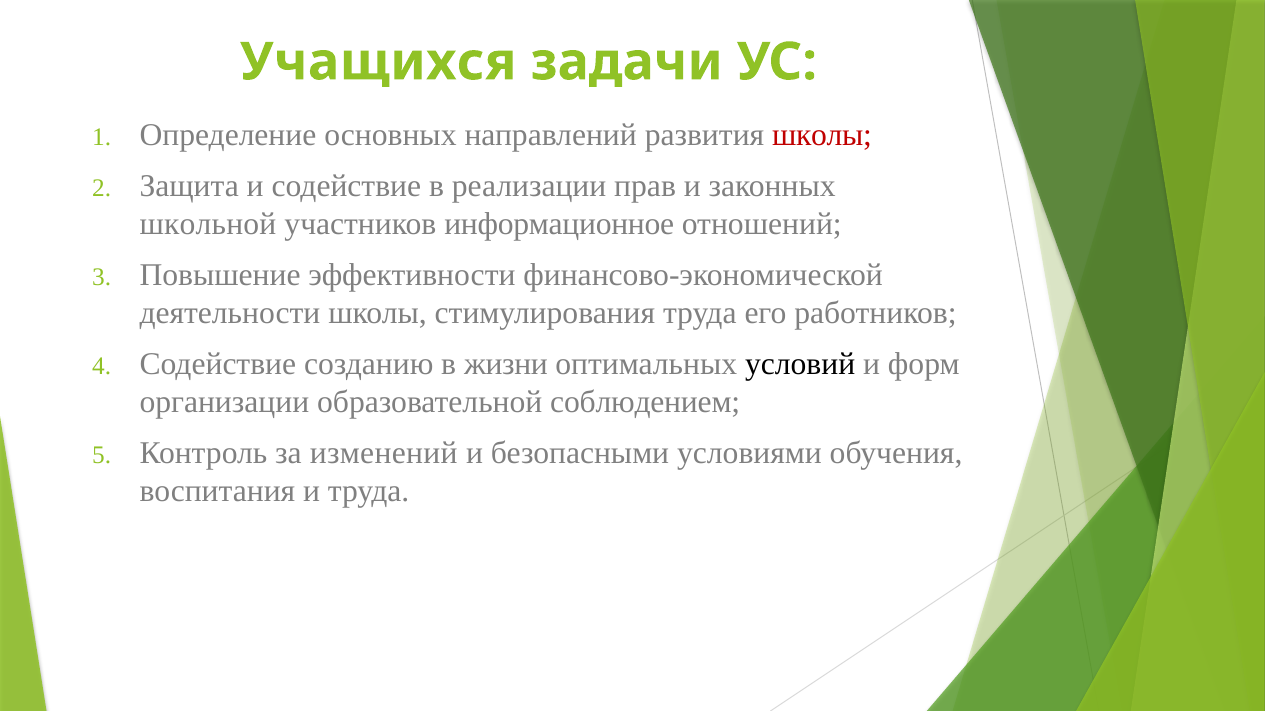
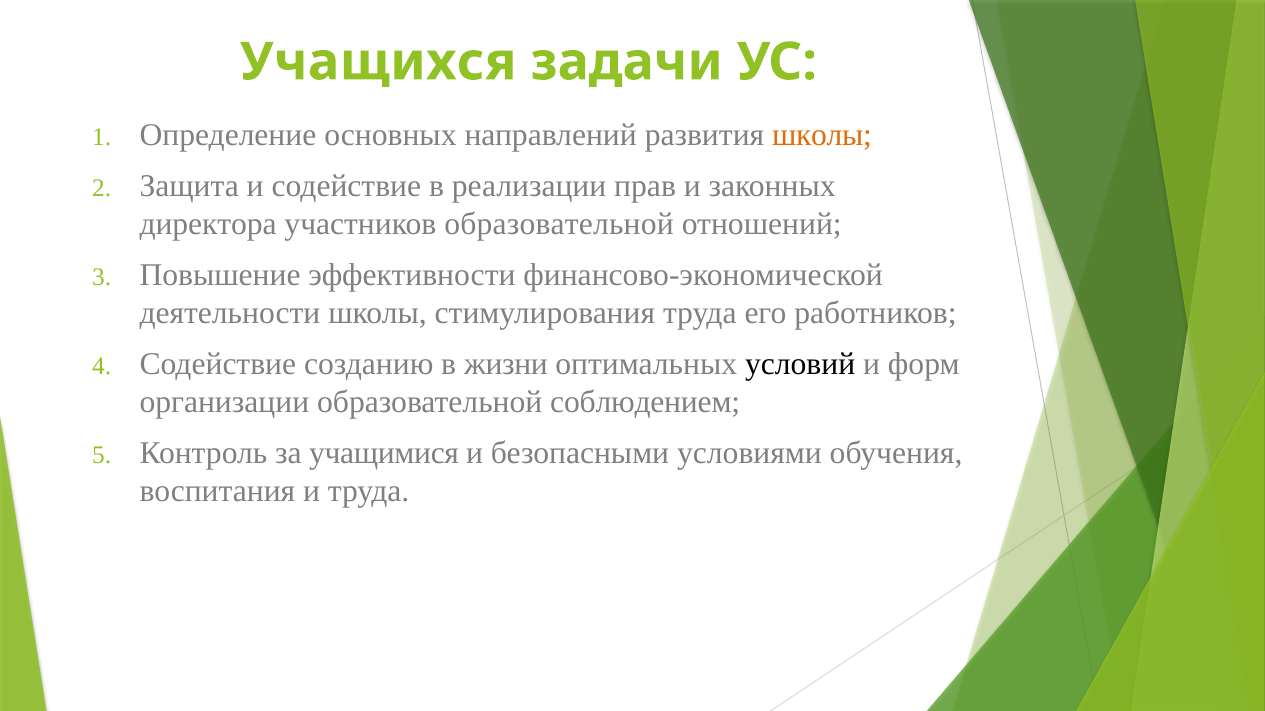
школы at (822, 135) colour: red -> orange
школьной: школьной -> директора
участников информационное: информационное -> образовательной
изменений: изменений -> учащимися
